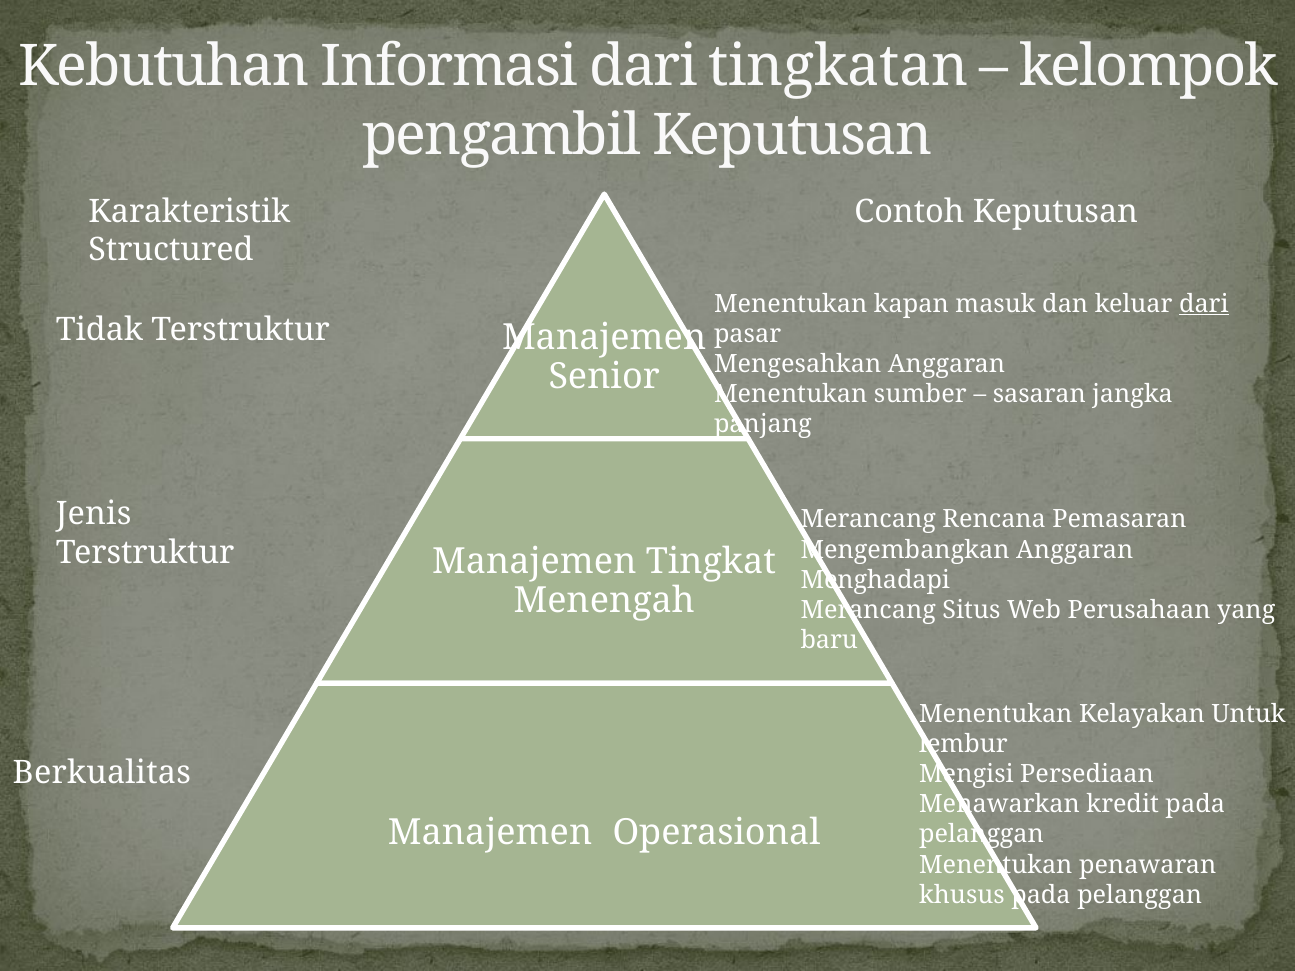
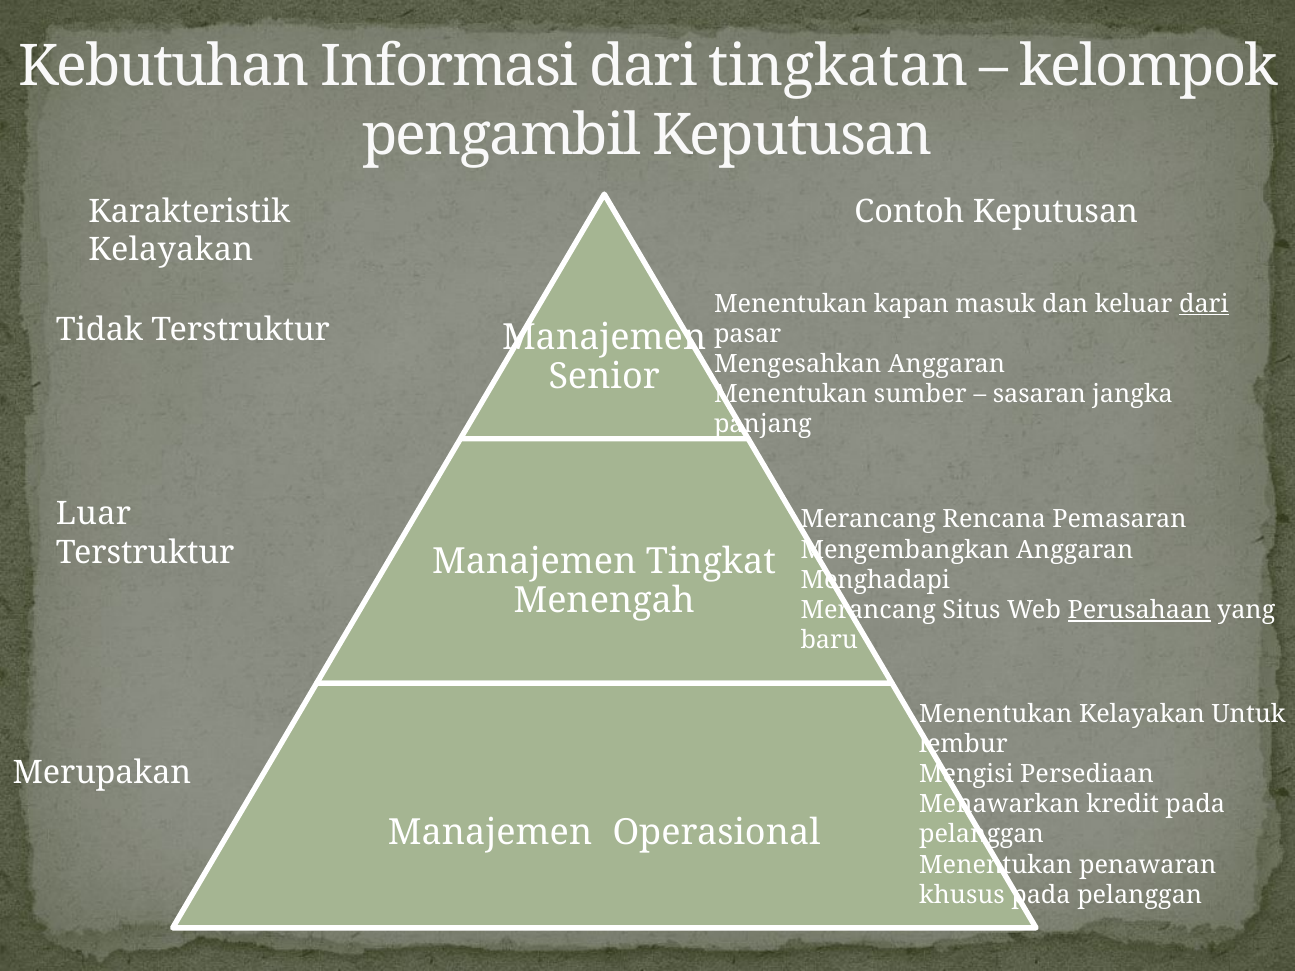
Structured at (171, 250): Structured -> Kelayakan
Jenis: Jenis -> Luar
Perusahaan underline: none -> present
Berkualitas: Berkualitas -> Merupakan
